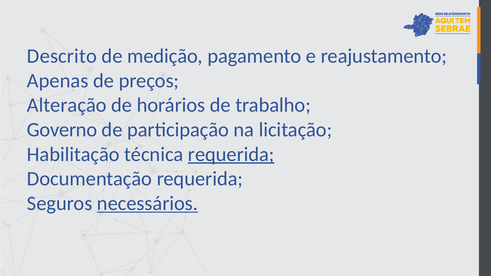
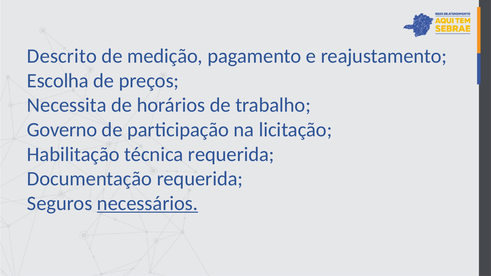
Apenas: Apenas -> Escolha
Alteração: Alteração -> Necessita
requerida at (231, 154) underline: present -> none
